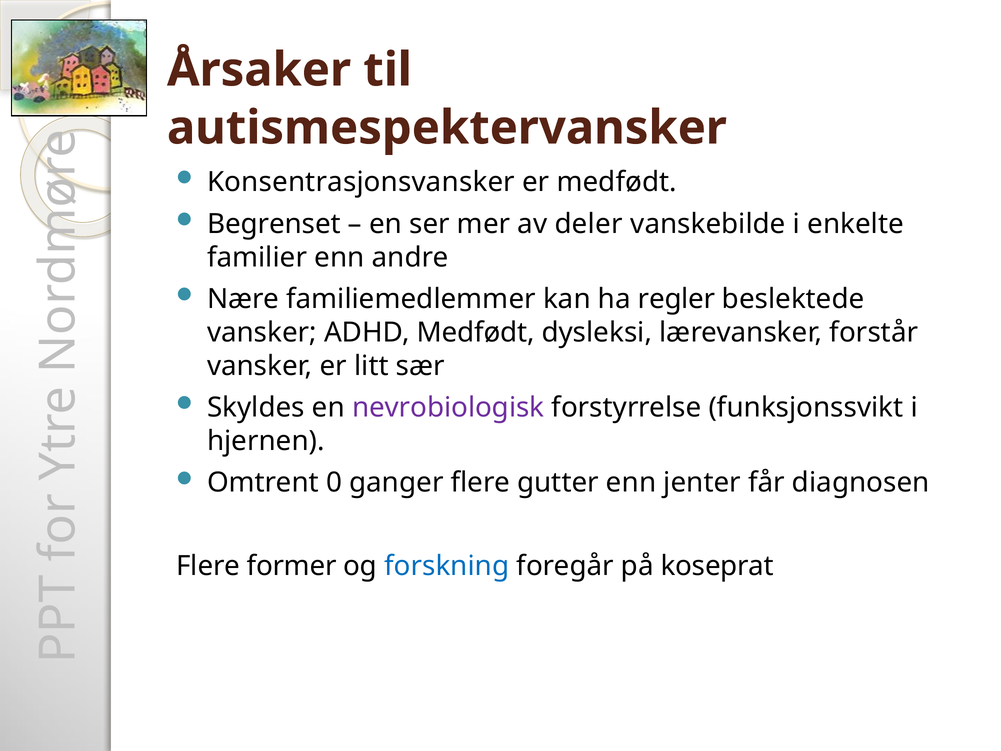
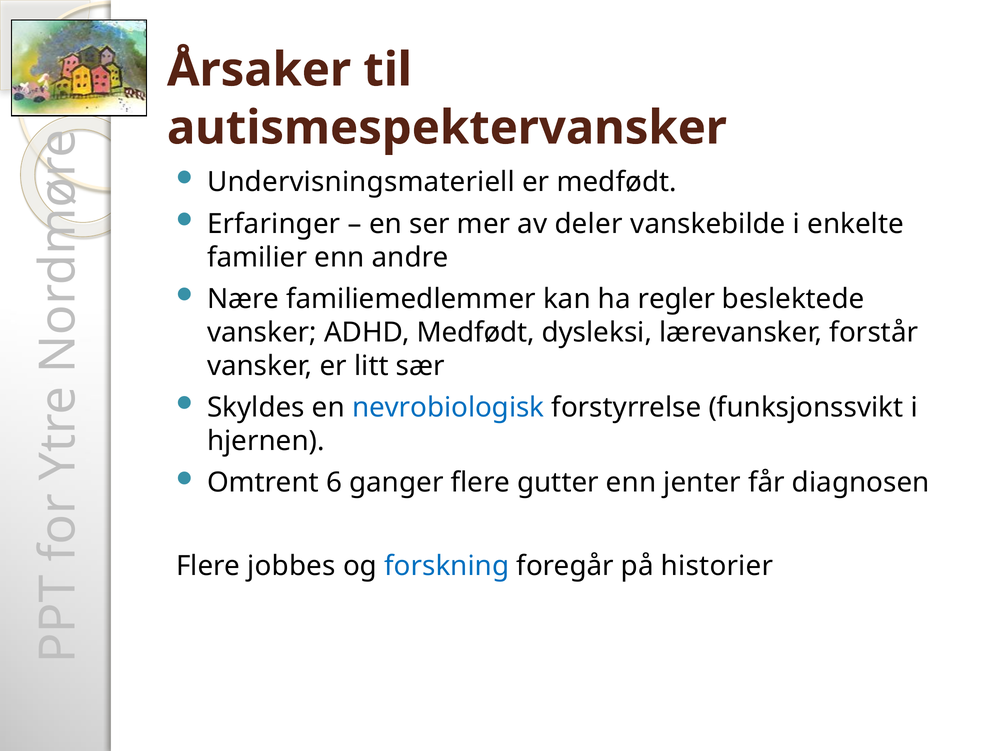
Konsentrasjonsvansker: Konsentrasjonsvansker -> Undervisningsmateriell
Begrenset: Begrenset -> Erfaringer
nevrobiologisk colour: purple -> blue
0: 0 -> 6
former: former -> jobbes
koseprat: koseprat -> historier
